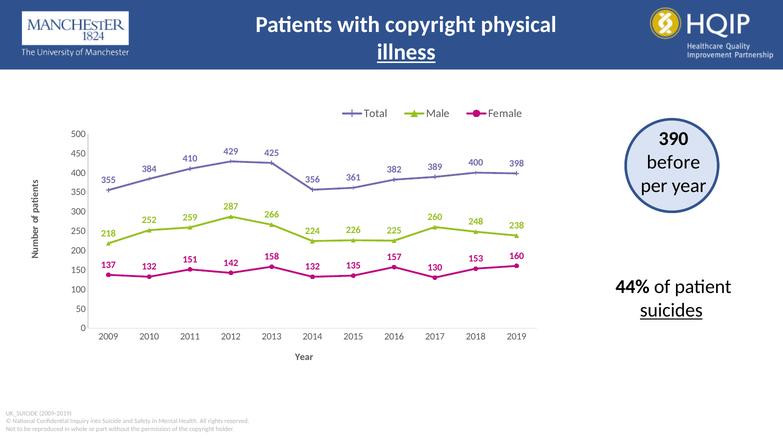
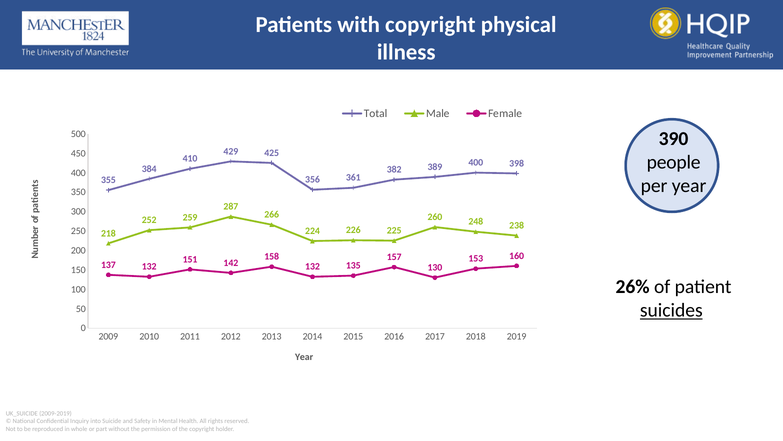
illness underline: present -> none
before: before -> people
44%: 44% -> 26%
